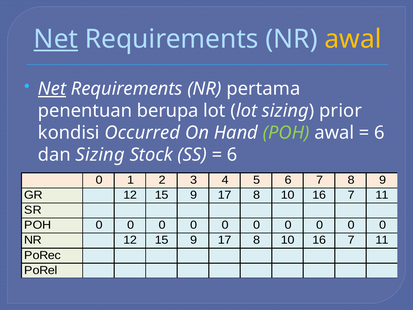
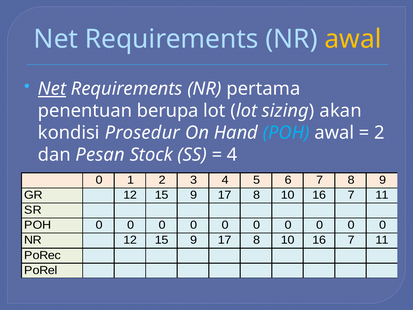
Net at (56, 39) underline: present -> none
prior: prior -> akan
Occurred: Occurred -> Prosedur
POH at (286, 133) colour: light green -> light blue
6 at (379, 133): 6 -> 2
dan Sizing: Sizing -> Pesan
6 at (232, 155): 6 -> 4
